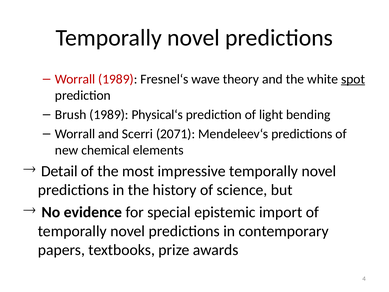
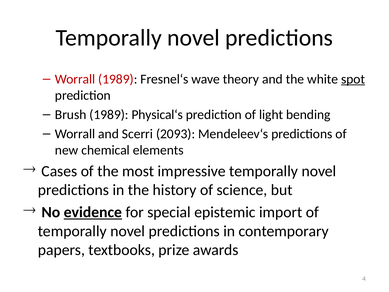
2071: 2071 -> 2093
Detail: Detail -> Cases
evidence underline: none -> present
